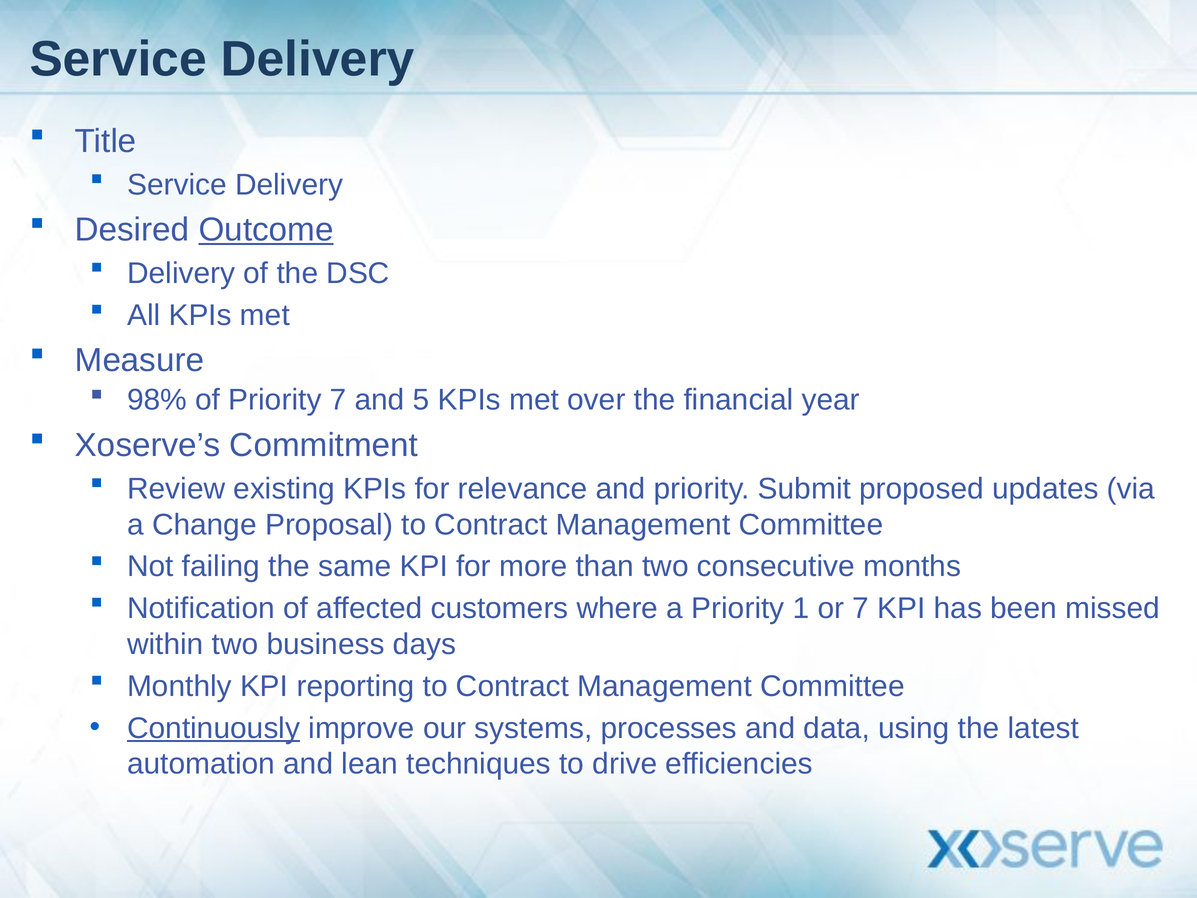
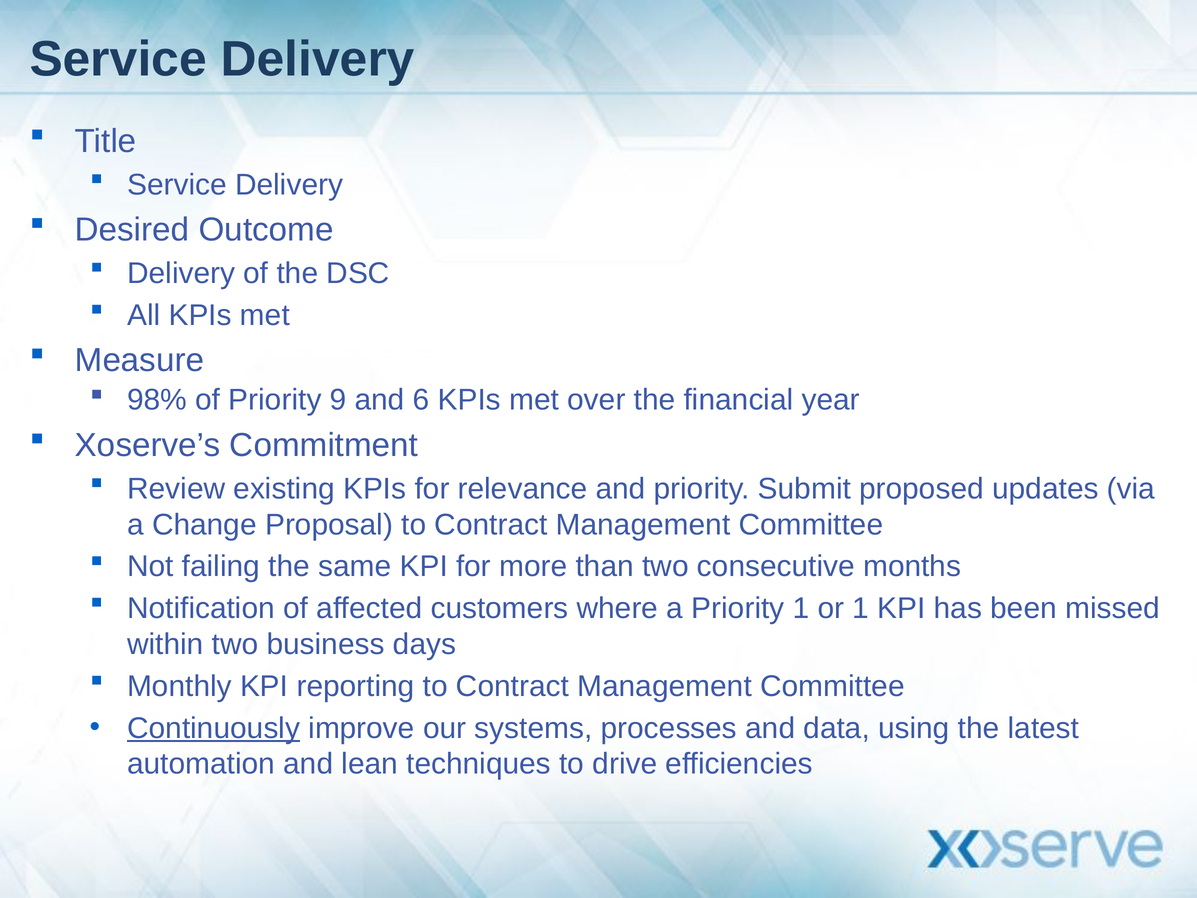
Outcome underline: present -> none
Priority 7: 7 -> 9
5: 5 -> 6
or 7: 7 -> 1
